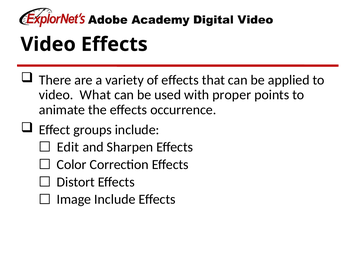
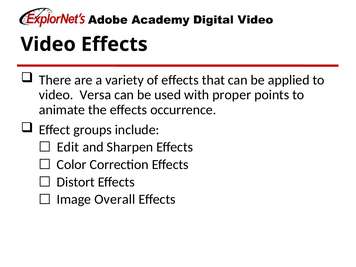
What: What -> Versa
Image Include: Include -> Overall
